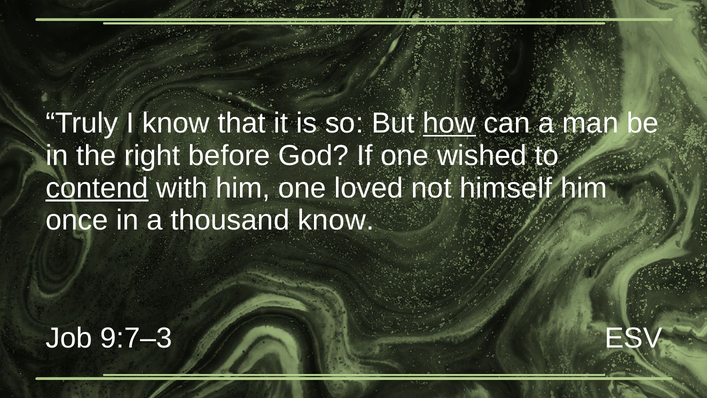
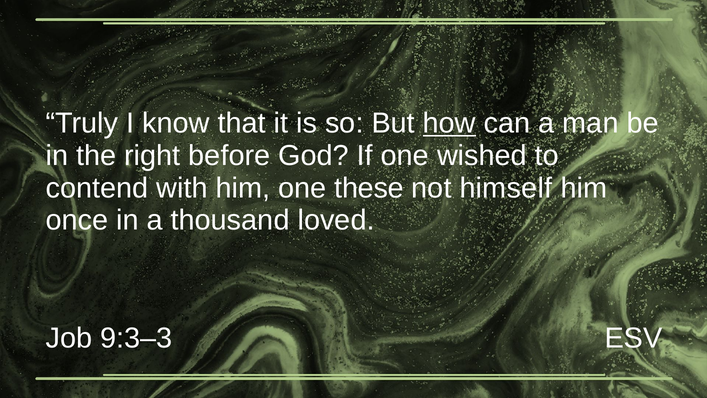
contend underline: present -> none
loved: loved -> these
thousand know: know -> loved
9:7–3: 9:7–3 -> 9:3–3
